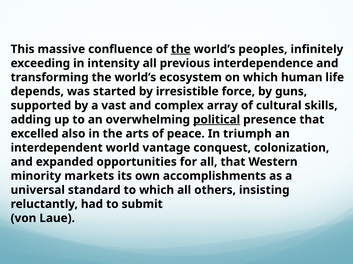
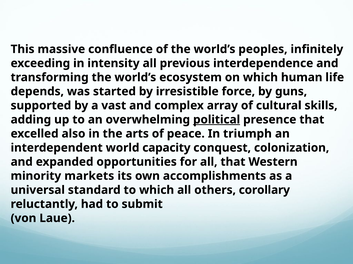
the at (181, 49) underline: present -> none
vantage: vantage -> capacity
insisting: insisting -> corollary
